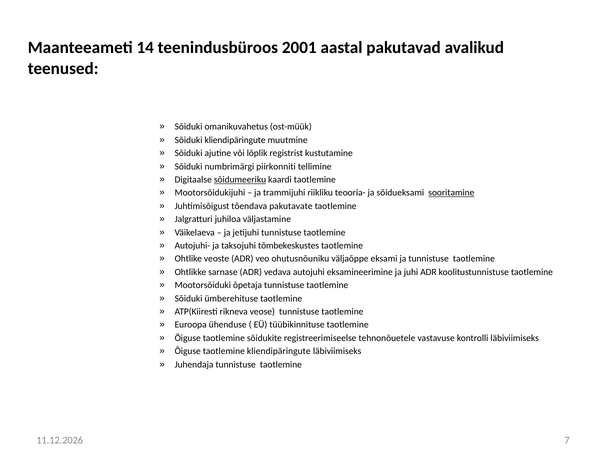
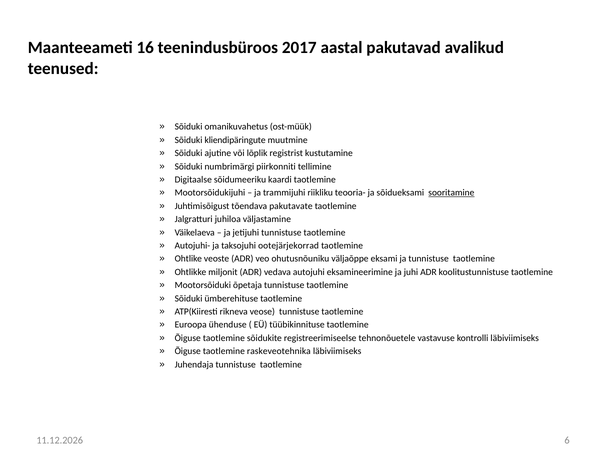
14: 14 -> 16
2001: 2001 -> 2017
sõidumeeriku underline: present -> none
tõmbekeskustes: tõmbekeskustes -> ootejärjekorrad
sarnase: sarnase -> miljonit
taotlemine kliendipäringute: kliendipäringute -> raskeveotehnika
7: 7 -> 6
